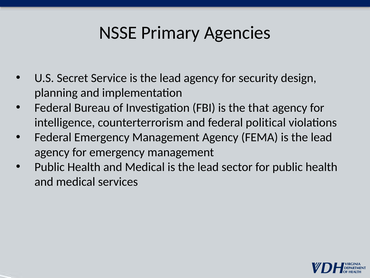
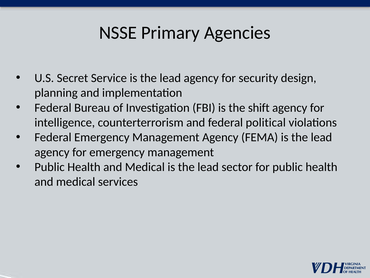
that: that -> shift
